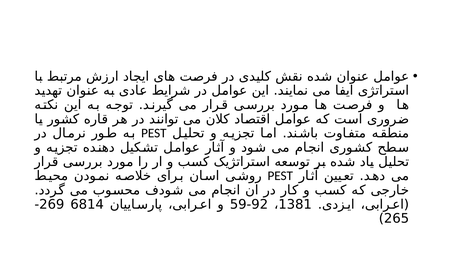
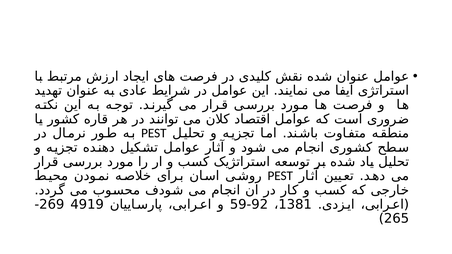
6814: 6814 -> 4919
